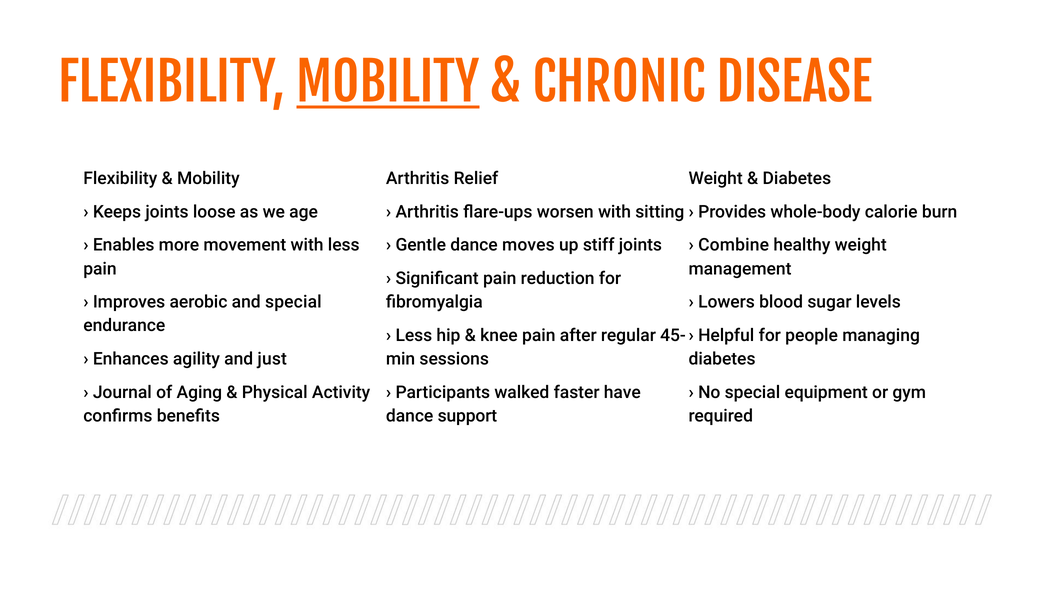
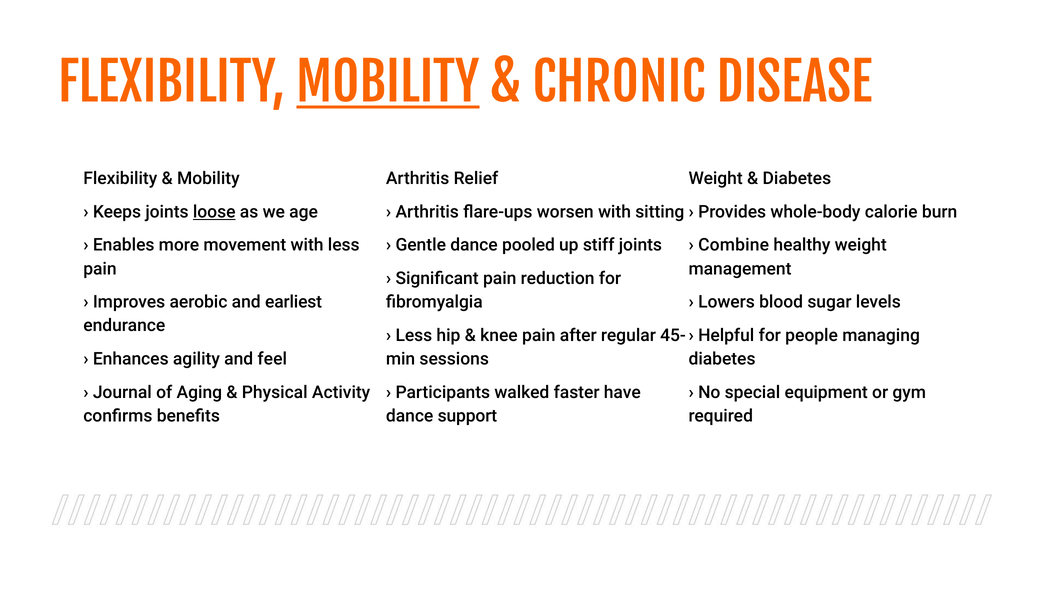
loose underline: none -> present
moves: moves -> pooled
and special: special -> earliest
just: just -> feel
